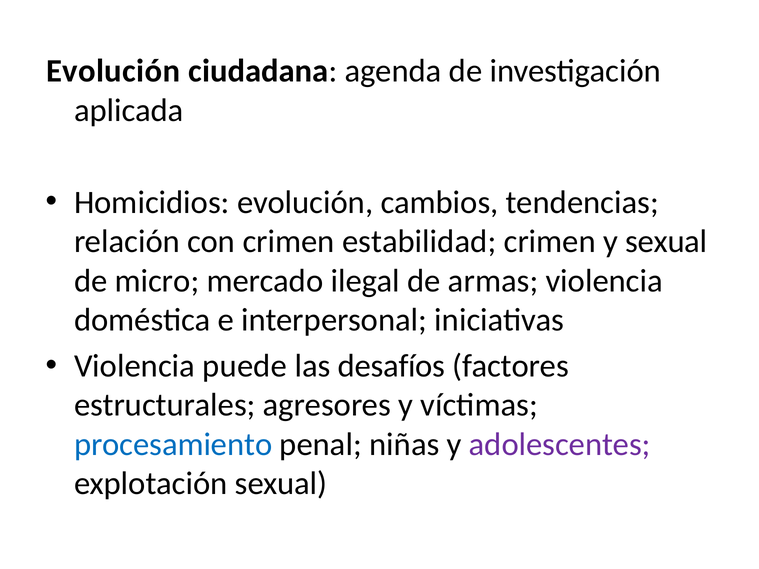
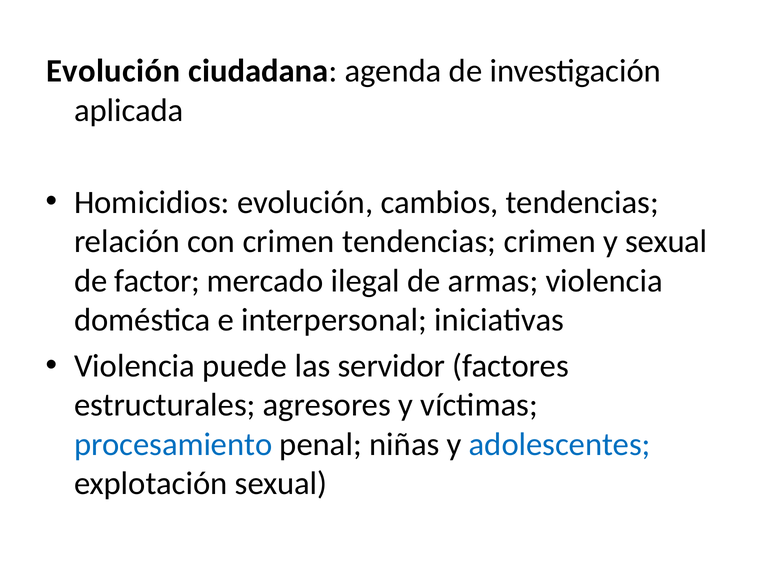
crimen estabilidad: estabilidad -> tendencias
micro: micro -> factor
desafíos: desafíos -> servidor
adolescentes colour: purple -> blue
